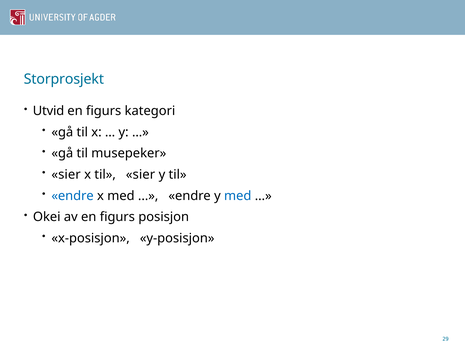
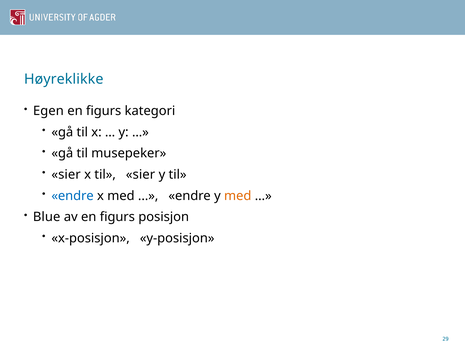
Storprosjekt: Storprosjekt -> Høyreklikke
Utvid: Utvid -> Egen
med at (238, 196) colour: blue -> orange
Okei: Okei -> Blue
